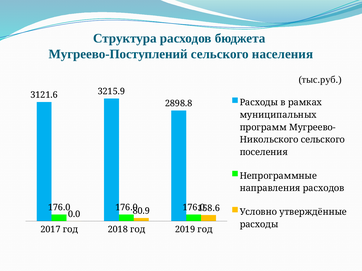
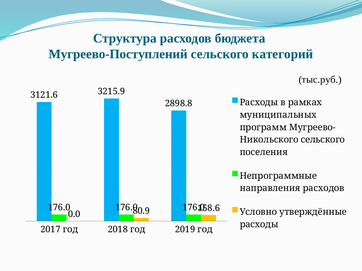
населения: населения -> категорий
